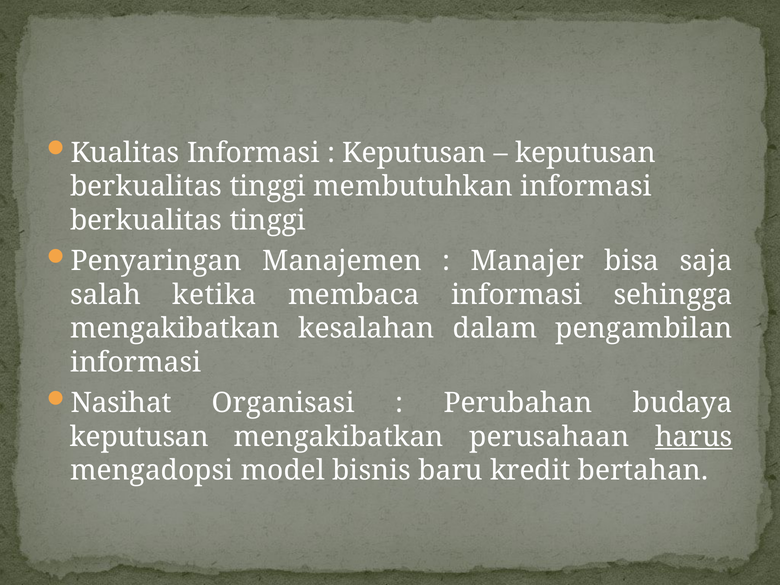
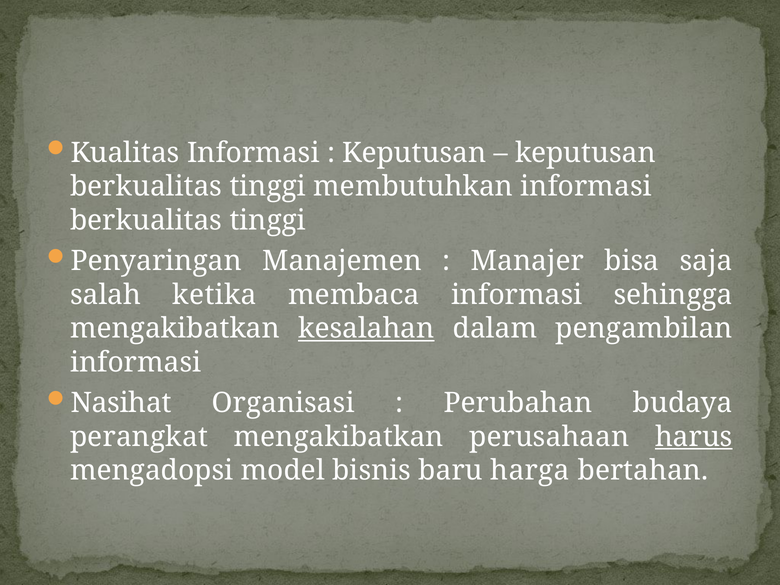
kesalahan underline: none -> present
keputusan at (139, 437): keputusan -> perangkat
kredit: kredit -> harga
